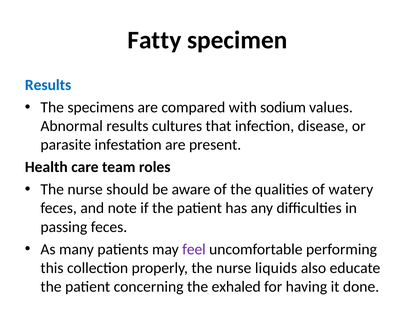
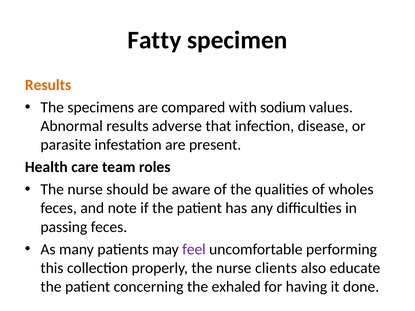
Results at (48, 85) colour: blue -> orange
cultures: cultures -> adverse
watery: watery -> wholes
liquids: liquids -> clients
